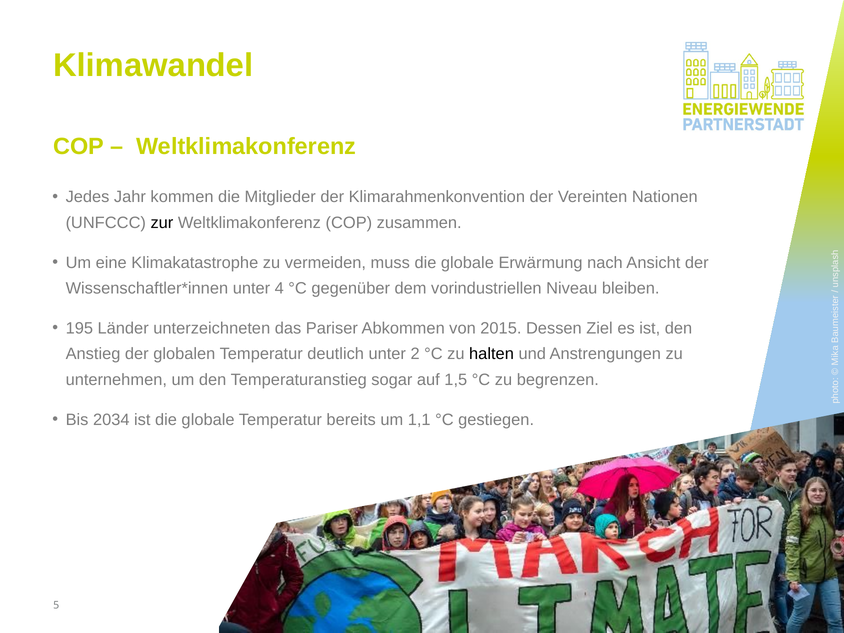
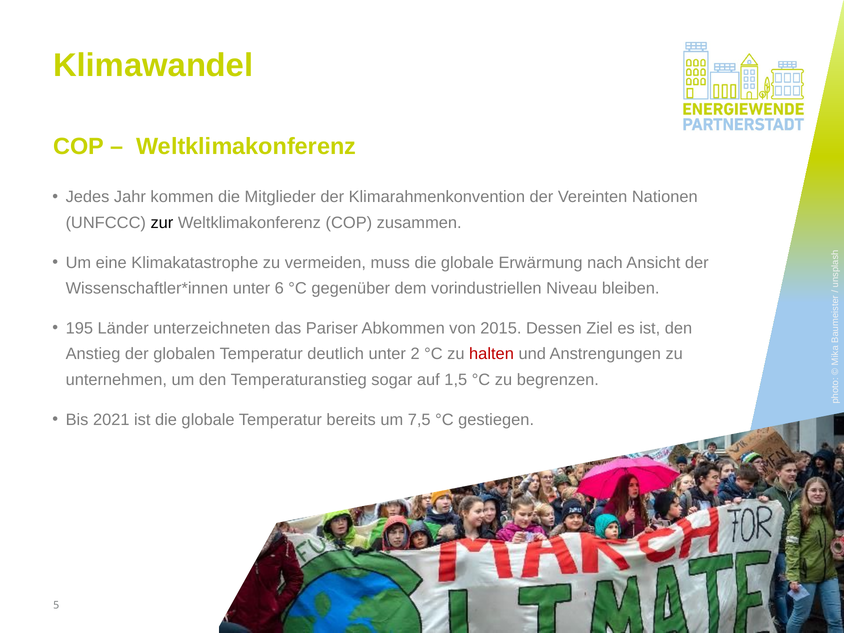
4: 4 -> 6
halten colour: black -> red
2034: 2034 -> 2021
1,1: 1,1 -> 7,5
